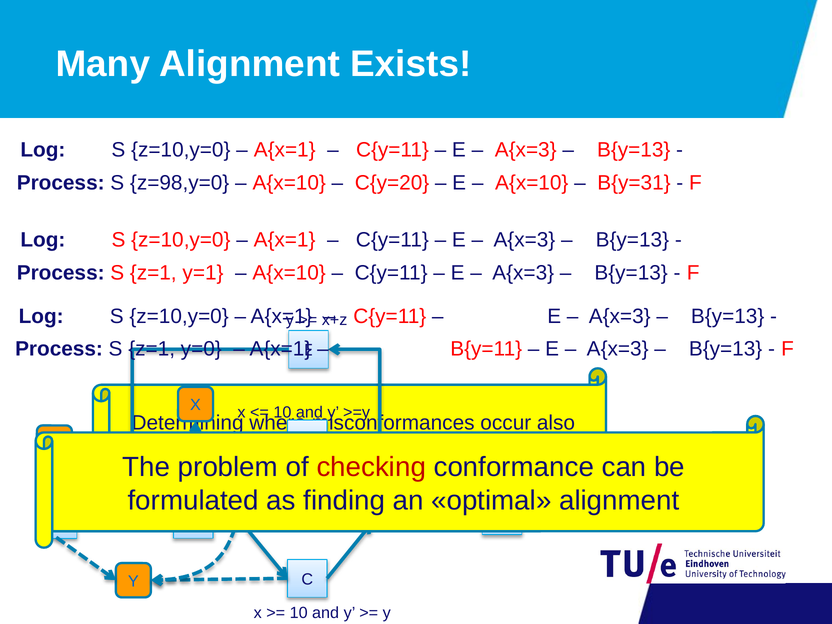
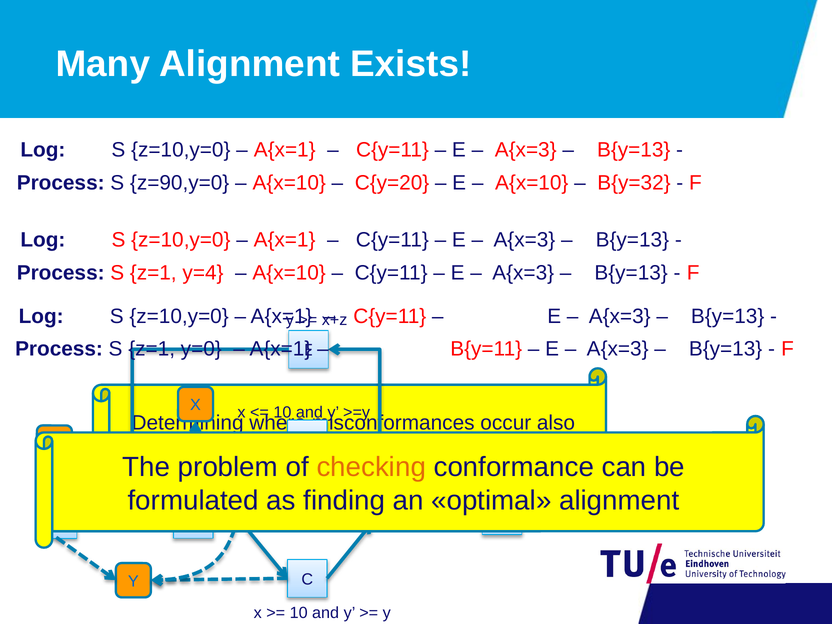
z=98,y=0: z=98,y=0 -> z=90,y=0
B{y=31: B{y=31 -> B{y=32
y=1: y=1 -> y=4
checking colour: red -> orange
